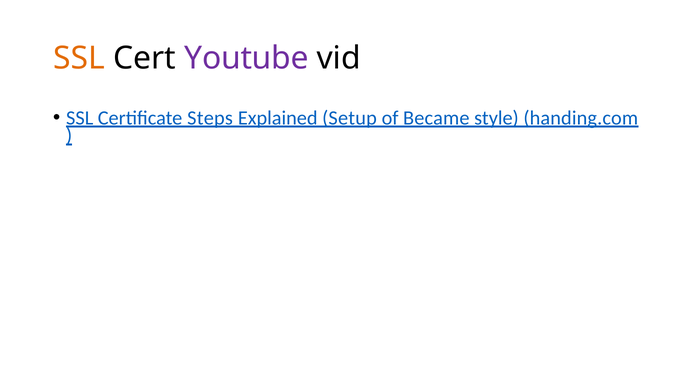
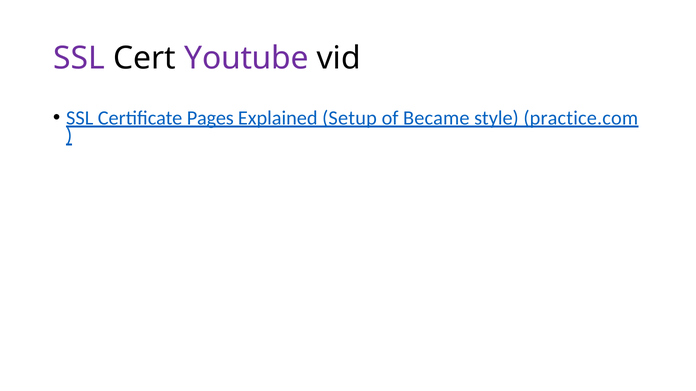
SSL at (79, 58) colour: orange -> purple
Steps: Steps -> Pages
handing.com: handing.com -> practice.com
